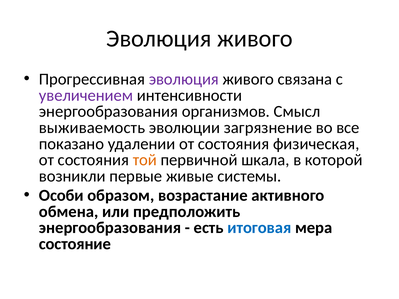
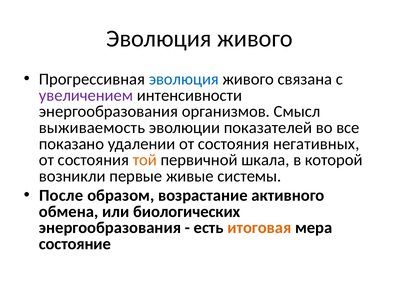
эволюция at (184, 79) colour: purple -> blue
загрязнение: загрязнение -> показателей
физическая: физическая -> негативных
Особи: Особи -> После
предположить: предположить -> биологических
итоговая colour: blue -> orange
